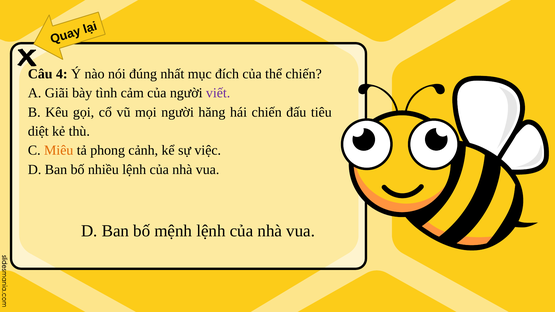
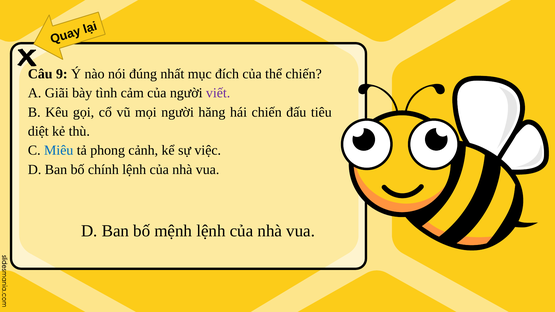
4: 4 -> 9
Miêu colour: orange -> blue
nhiều: nhiều -> chính
